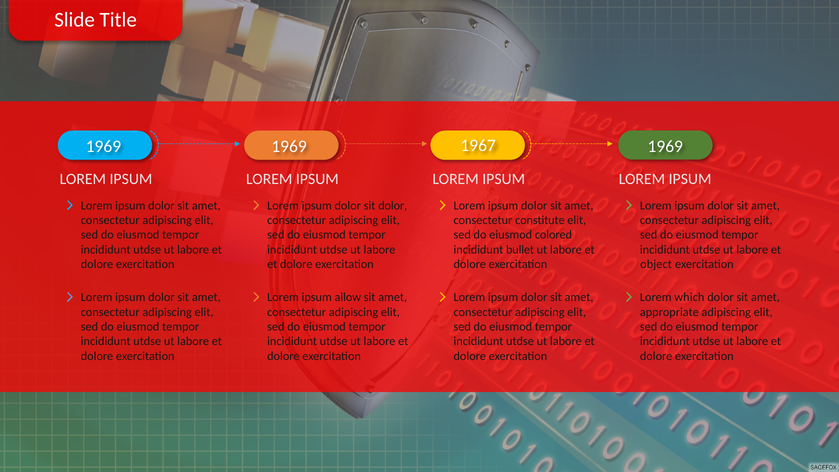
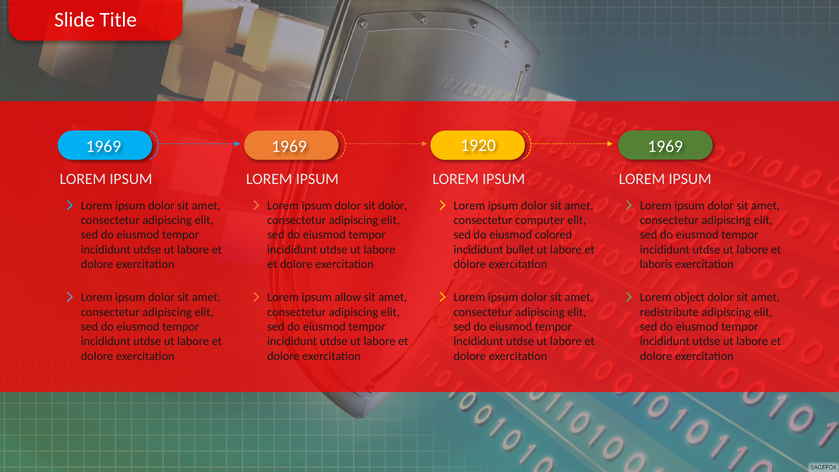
1967: 1967 -> 1920
constitute: constitute -> computer
object: object -> laboris
which: which -> object
appropriate: appropriate -> redistribute
